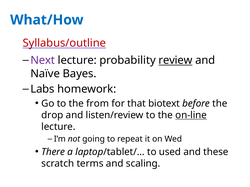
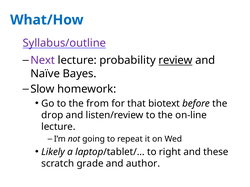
Syllabus/outline colour: red -> purple
Labs: Labs -> Slow
on-line underline: present -> none
There: There -> Likely
used: used -> right
terms: terms -> grade
scaling: scaling -> author
